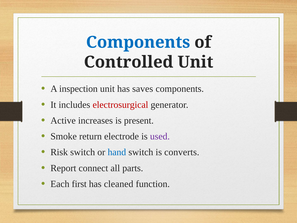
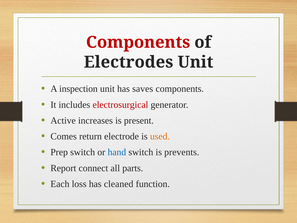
Components at (138, 42) colour: blue -> red
Controlled: Controlled -> Electrodes
Smoke: Smoke -> Comes
used colour: purple -> orange
Risk: Risk -> Prep
converts: converts -> prevents
first: first -> loss
